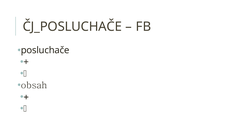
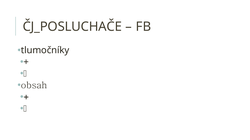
posluchače: posluchače -> tlumočníky
